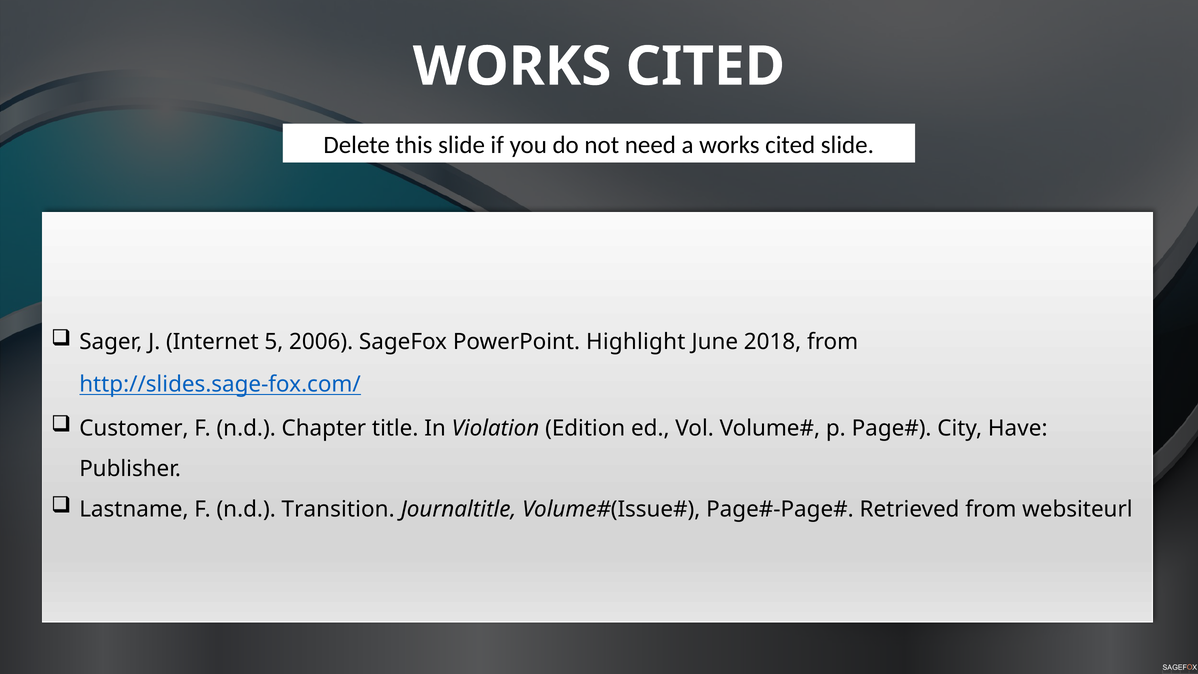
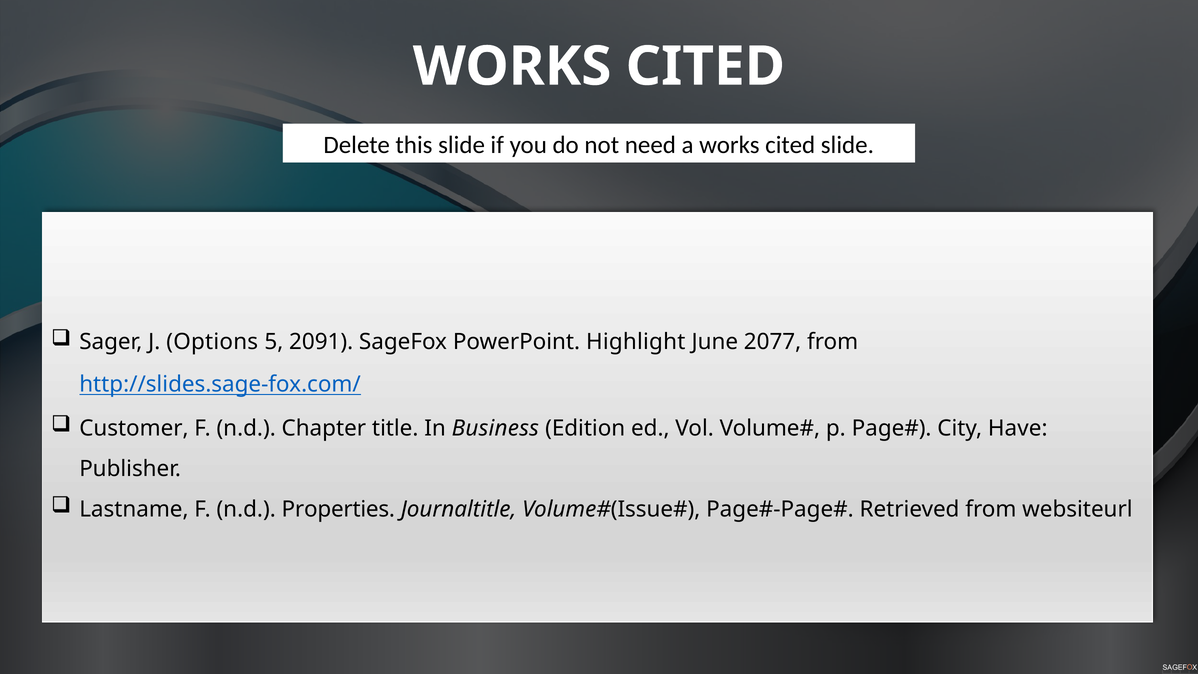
Internet: Internet -> Options
2006: 2006 -> 2091
2018: 2018 -> 2077
Violation: Violation -> Business
Transition: Transition -> Properties
